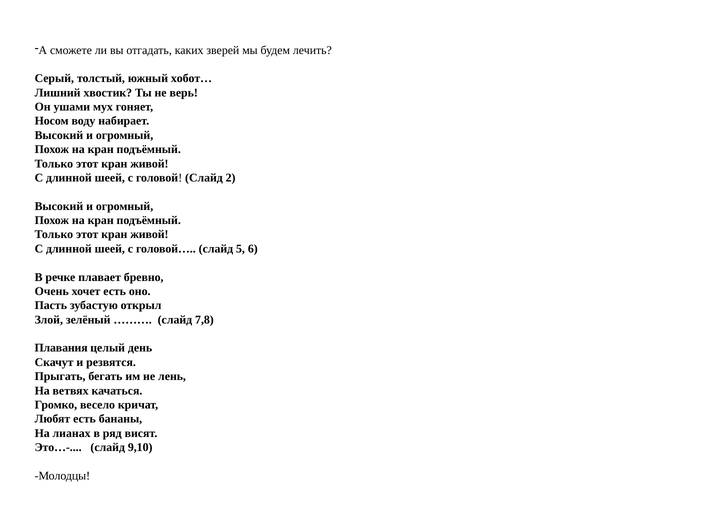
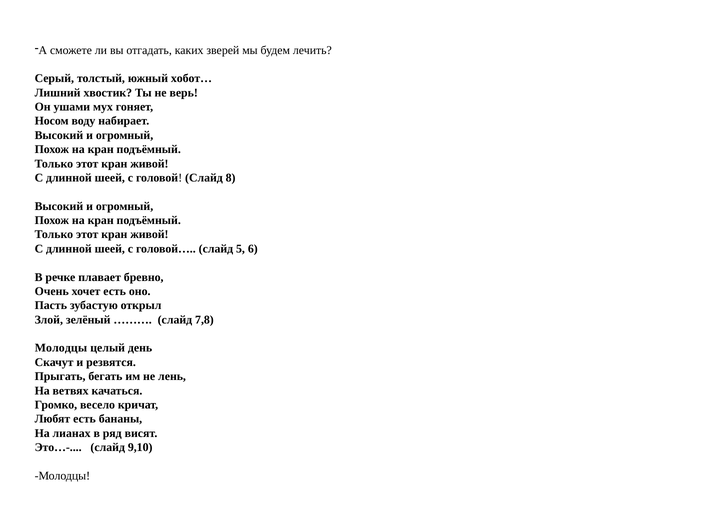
2: 2 -> 8
Плавания at (61, 348): Плавания -> Молодцы
